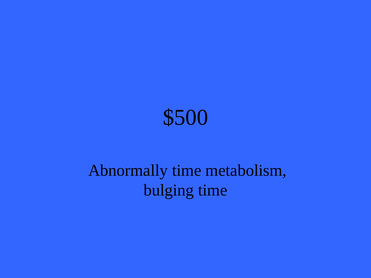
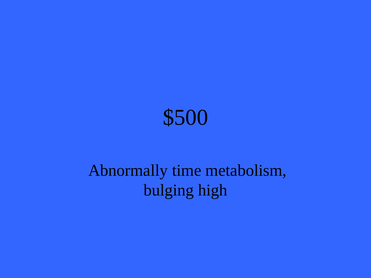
bulging time: time -> high
